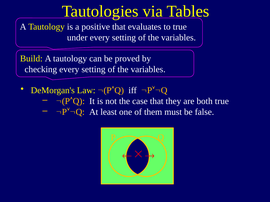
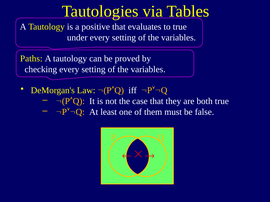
Build: Build -> Paths
